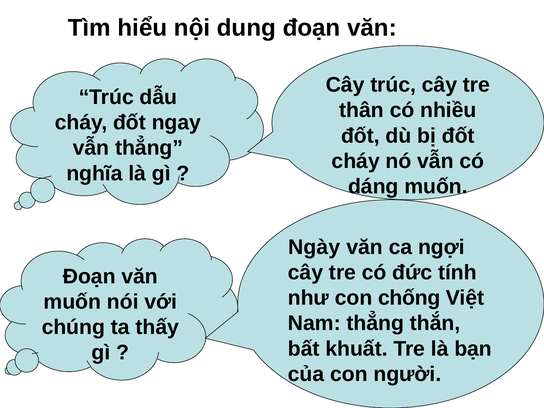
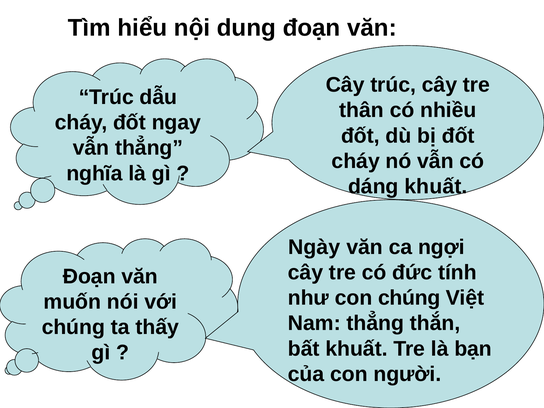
dáng muốn: muốn -> khuất
con chống: chống -> chúng
